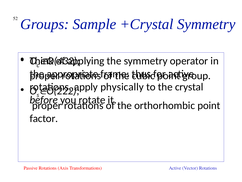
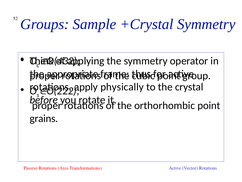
factor: factor -> grains
